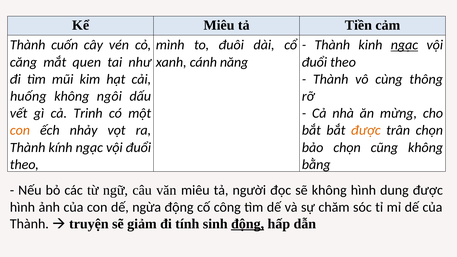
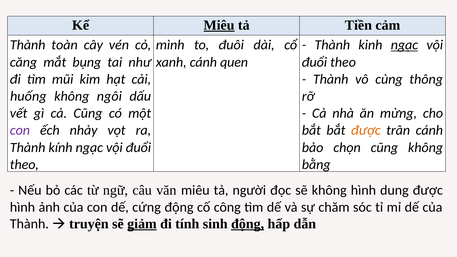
Miêu at (219, 25) underline: none -> present
cuốn: cuốn -> toàn
quen: quen -> bụng
năng: năng -> quen
cả Trinh: Trinh -> Cũng
con at (20, 130) colour: orange -> purple
trân chọn: chọn -> cánh
ngừa: ngừa -> cứng
giảm underline: none -> present
